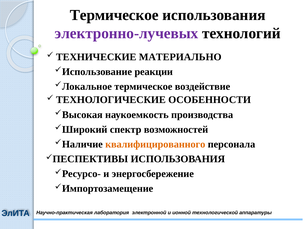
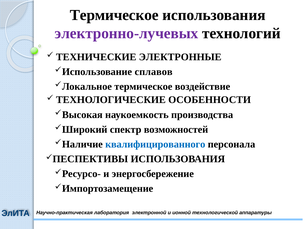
МАТЕРИАЛЬНО: МАТЕРИАЛЬНО -> ЭЛЕКТРОННЫЕ
реакции: реакции -> сплавов
квалифицированного colour: orange -> blue
